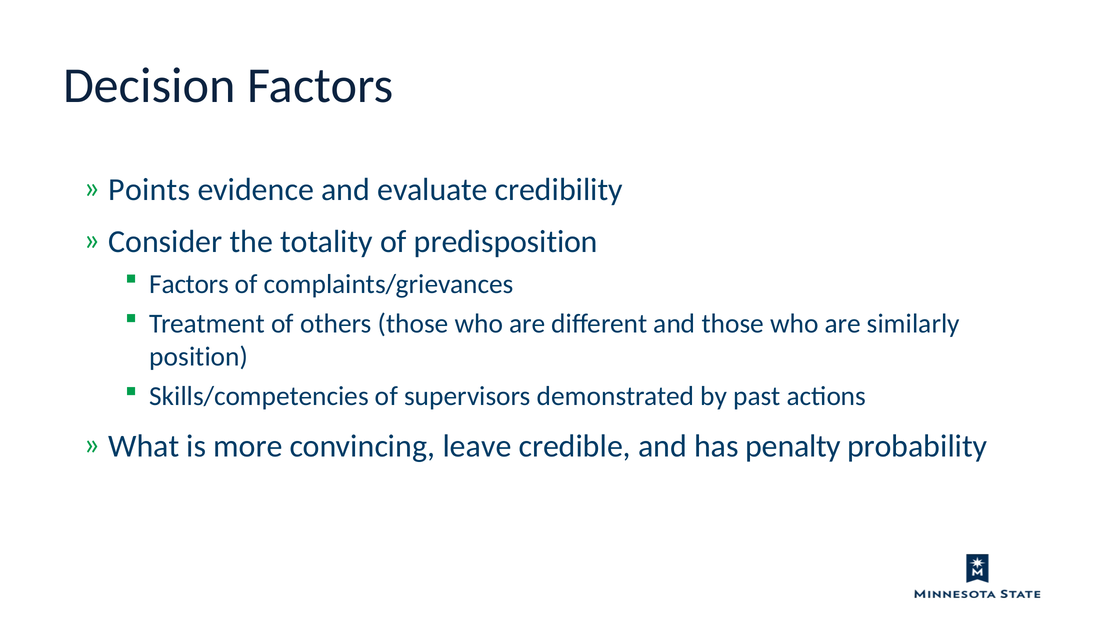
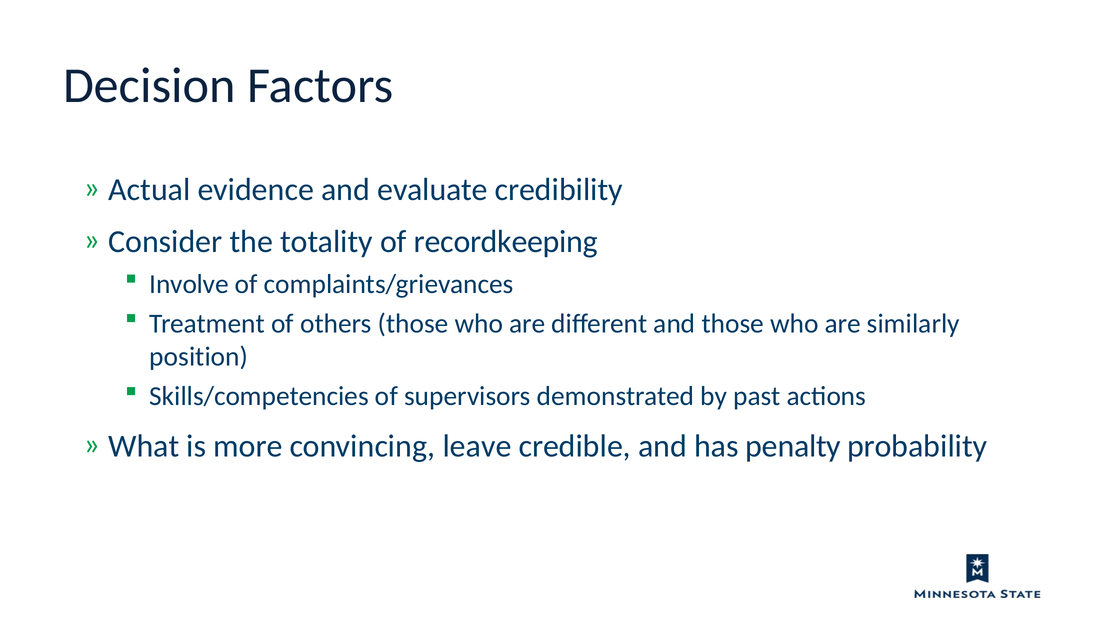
Points: Points -> Actual
predisposition: predisposition -> recordkeeping
Factors at (189, 284): Factors -> Involve
